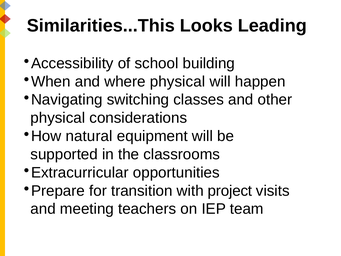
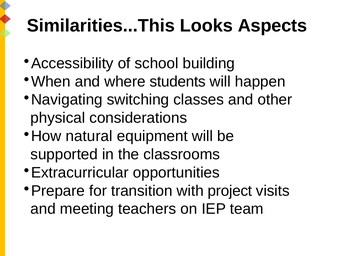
Leading: Leading -> Aspects
where physical: physical -> students
